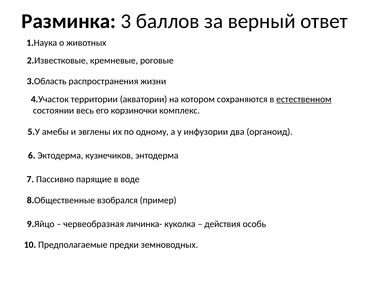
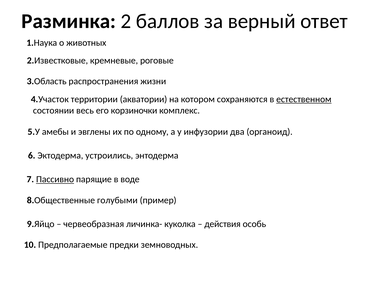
3: 3 -> 2
кузнечиков: кузнечиков -> устроились
Пассивно underline: none -> present
взобрался: взобрался -> голубыми
